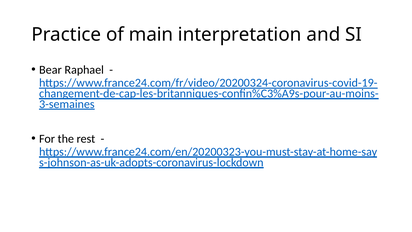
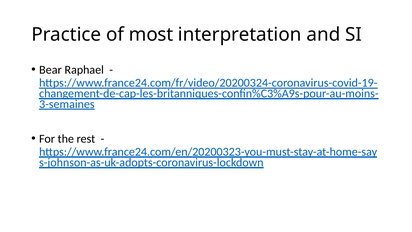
main: main -> most
